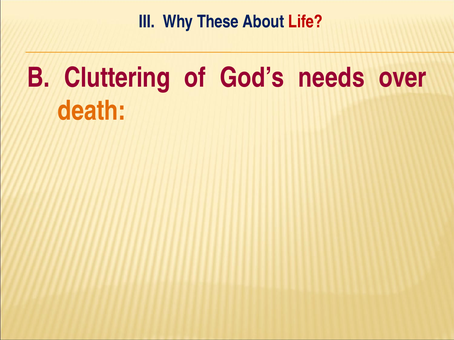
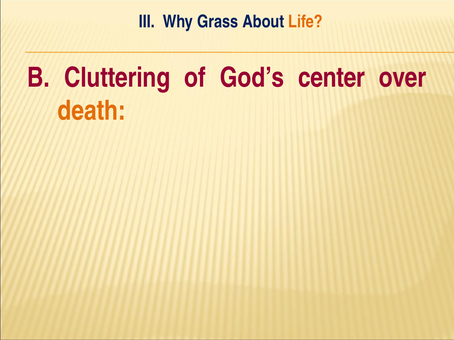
These: These -> Grass
Life colour: red -> orange
needs: needs -> center
